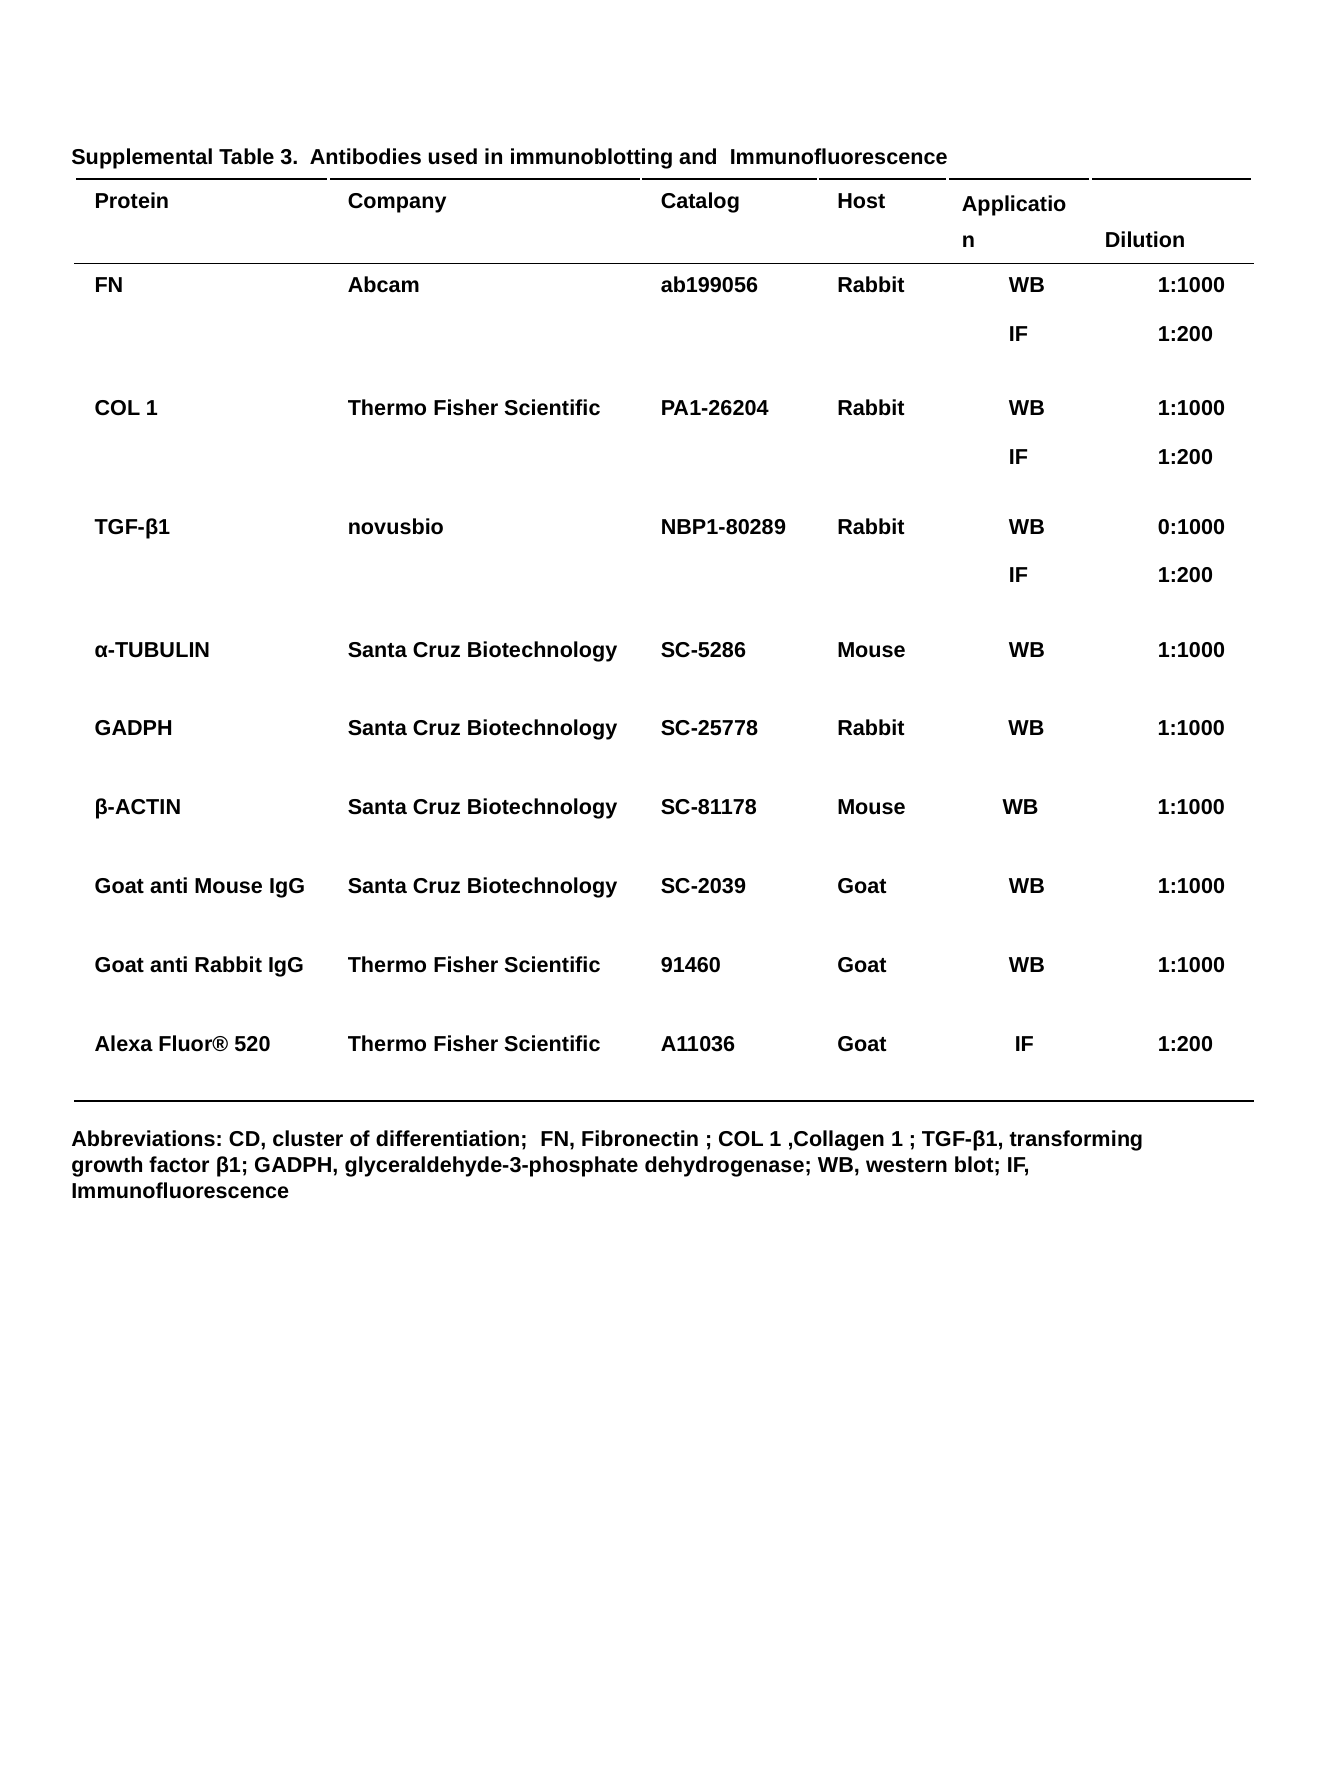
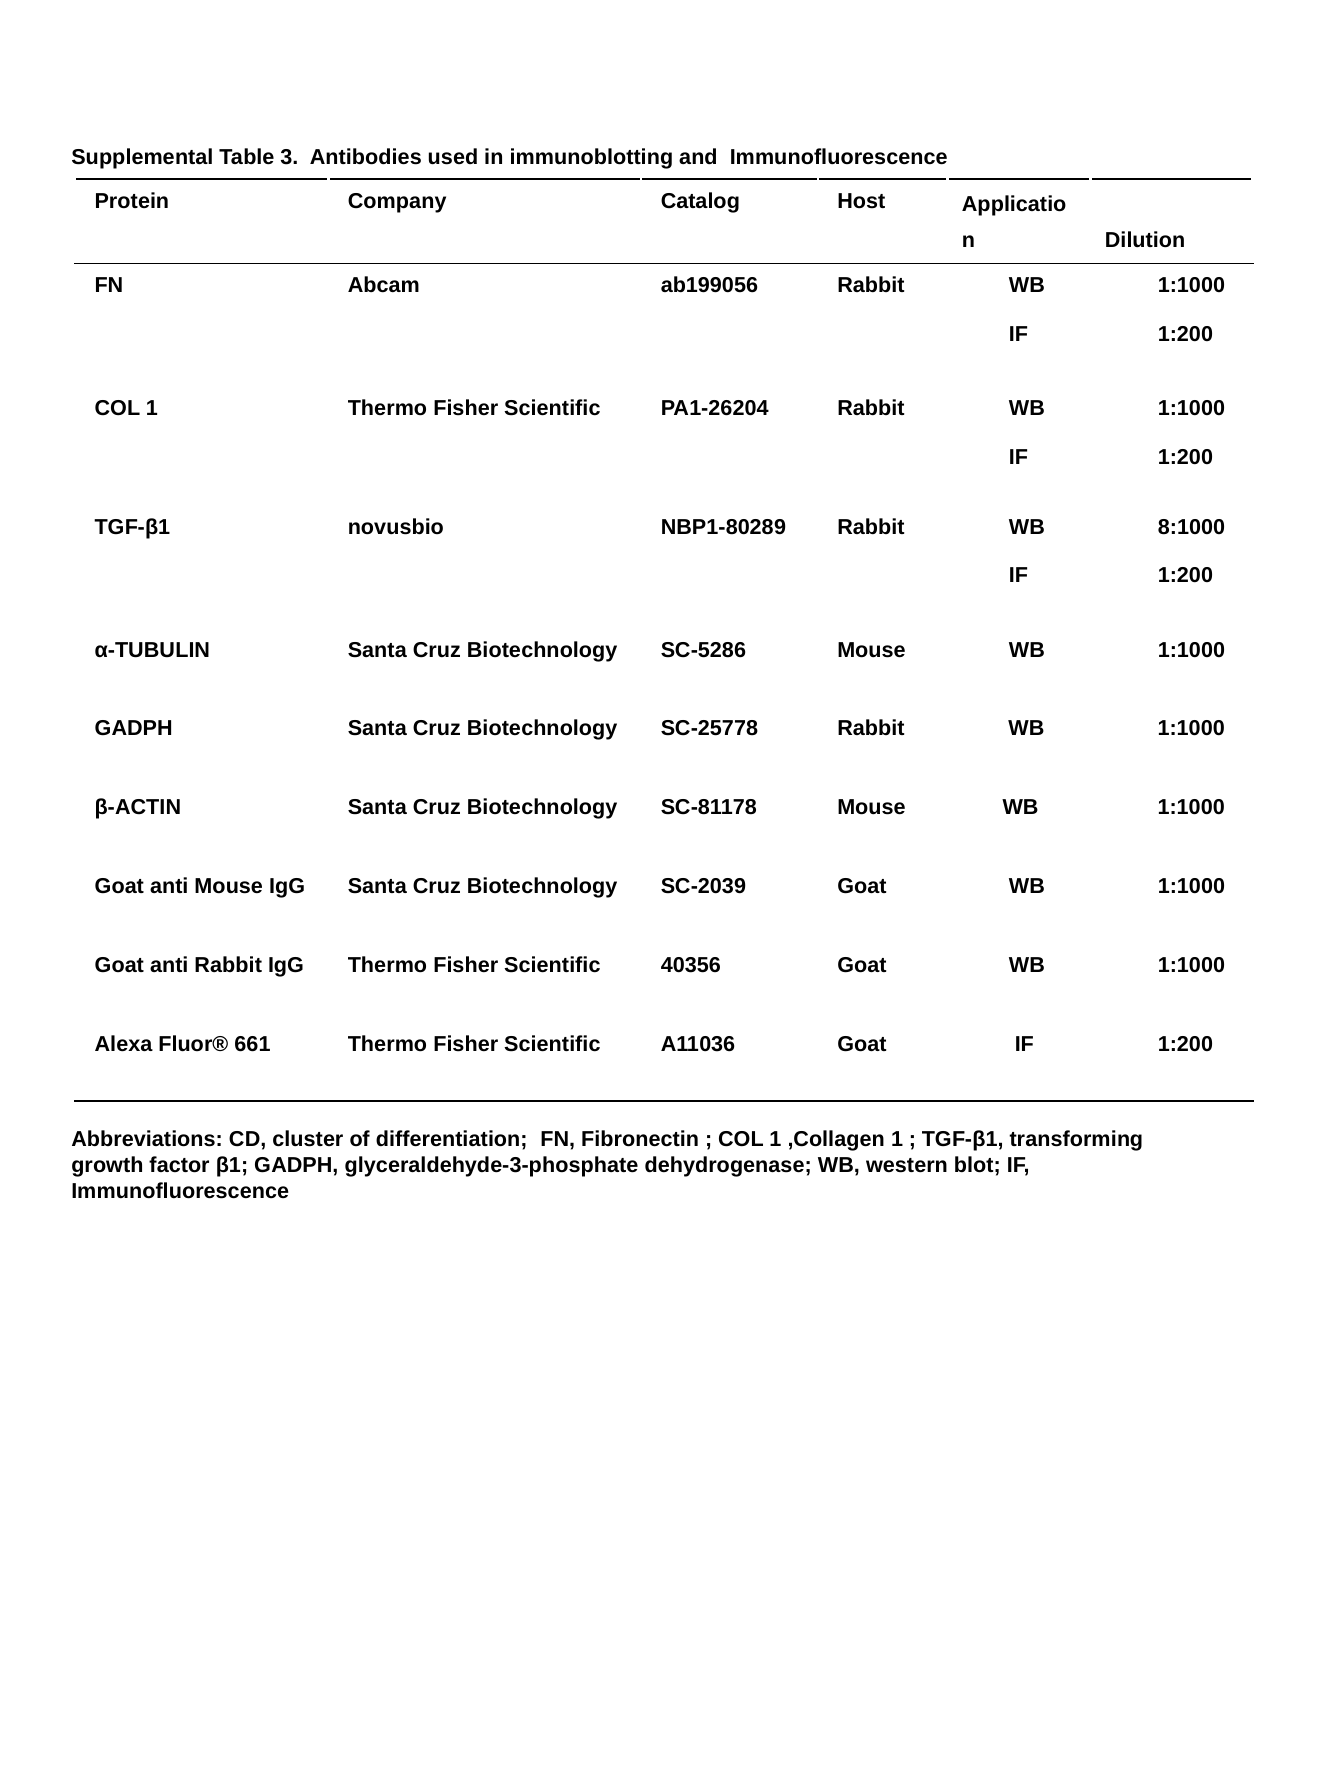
0:1000: 0:1000 -> 8:1000
91460: 91460 -> 40356
520: 520 -> 661
